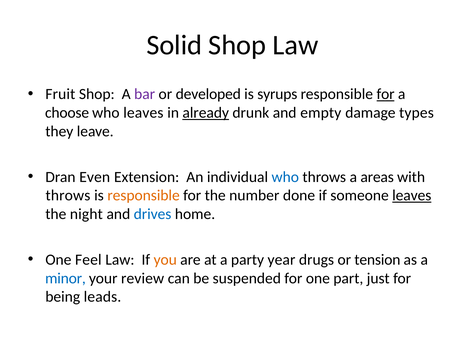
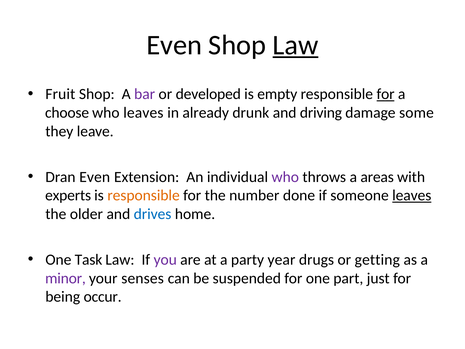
Solid at (174, 45): Solid -> Even
Law at (295, 45) underline: none -> present
syrups: syrups -> empty
already underline: present -> none
empty: empty -> driving
types: types -> some
who at (285, 177) colour: blue -> purple
throws at (68, 195): throws -> experts
night: night -> older
Feel: Feel -> Task
you colour: orange -> purple
tension: tension -> getting
minor colour: blue -> purple
review: review -> senses
leads: leads -> occur
